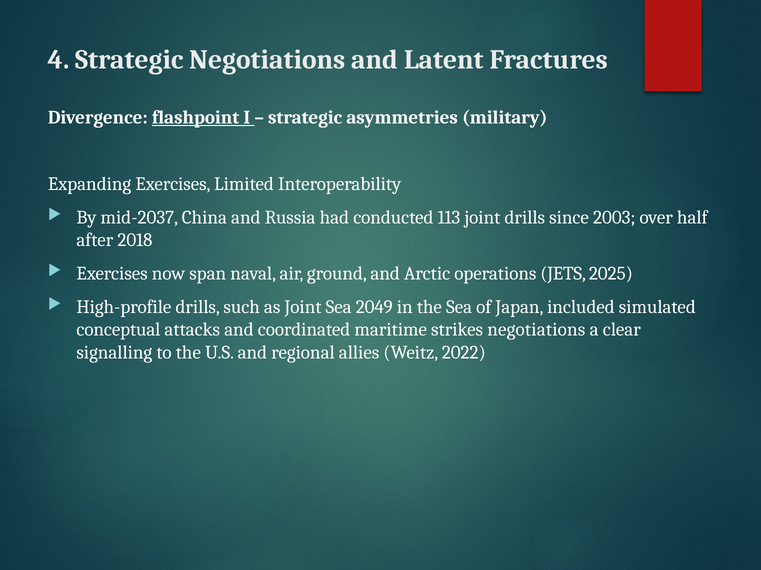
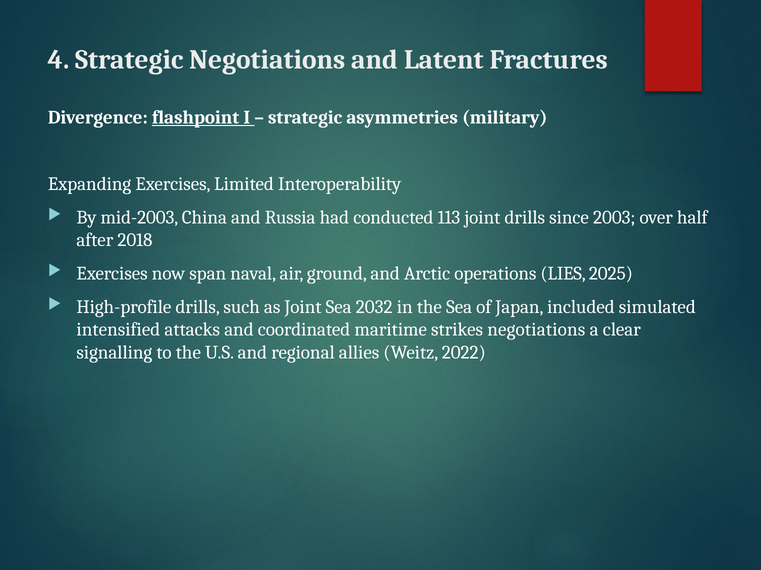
mid-2037: mid-2037 -> mid-2003
JETS: JETS -> LIES
2049: 2049 -> 2032
conceptual: conceptual -> intensified
